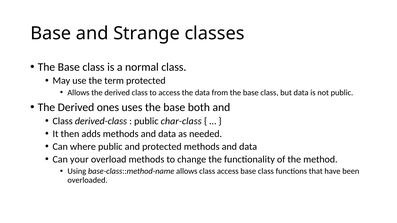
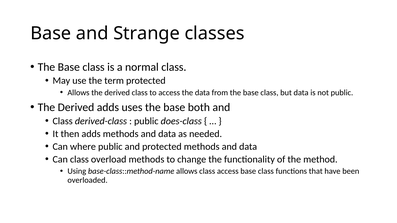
Derived ones: ones -> adds
char-class: char-class -> does-class
Can your: your -> class
